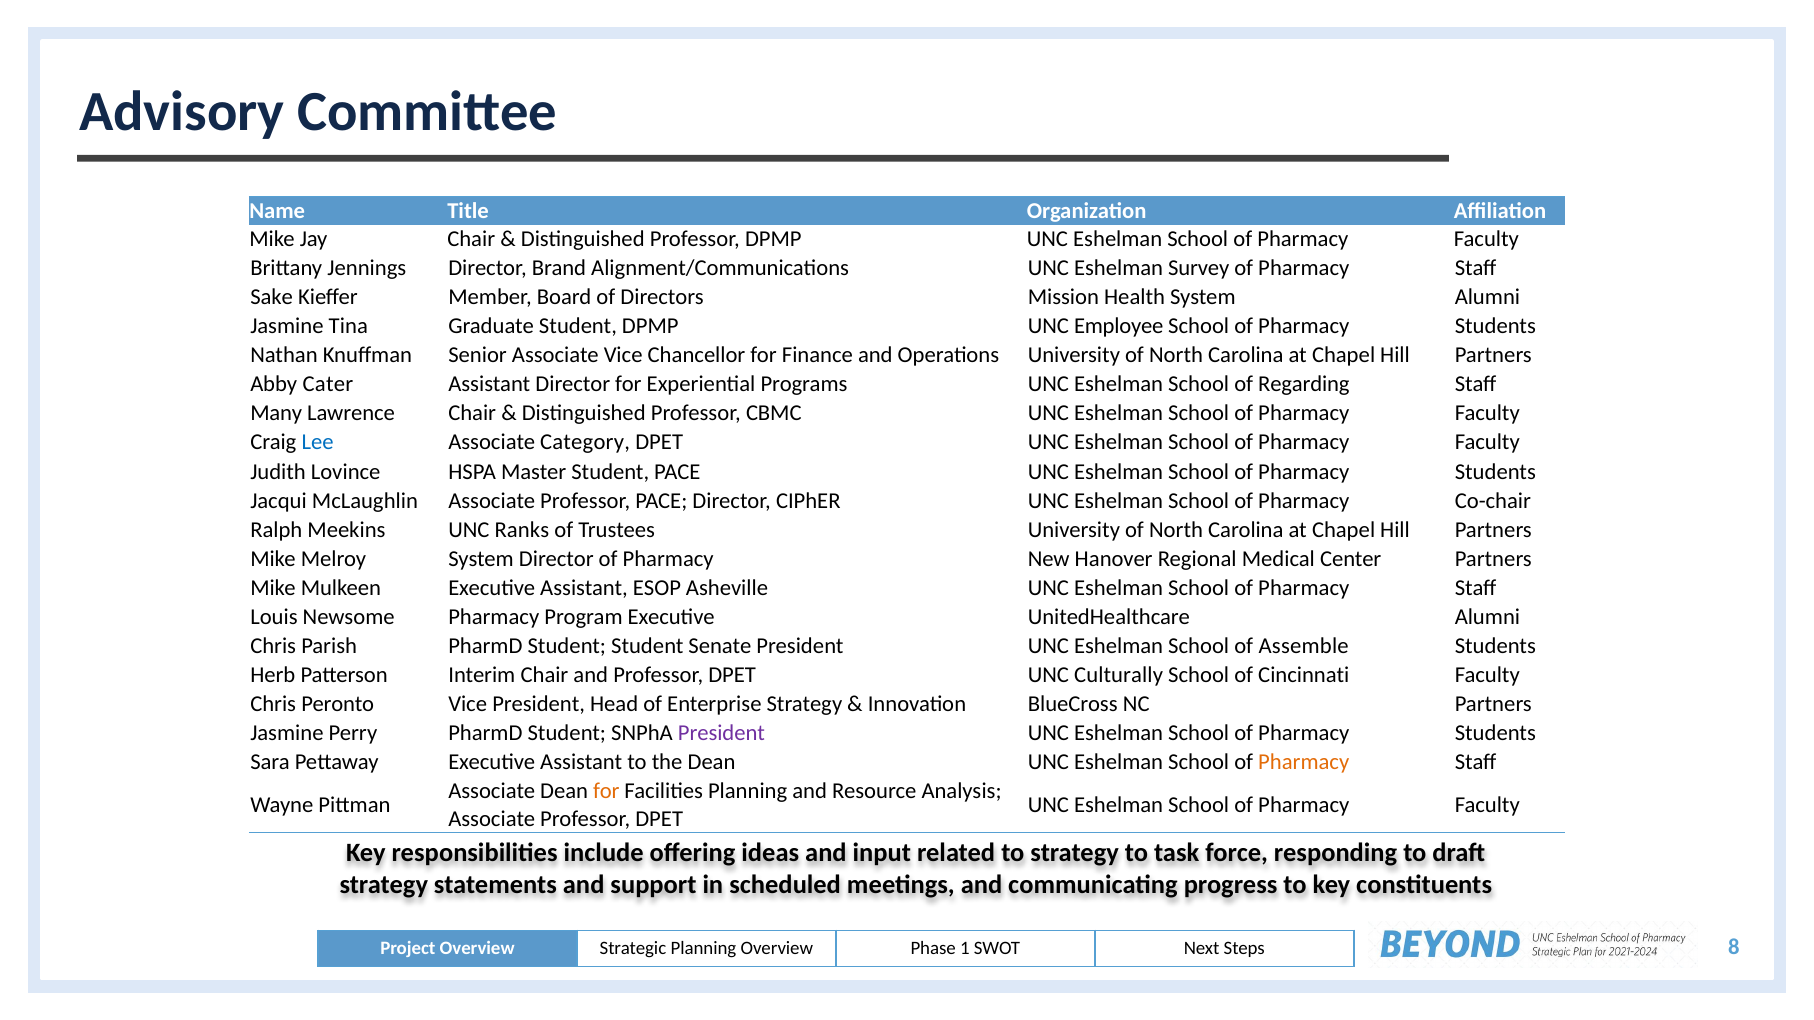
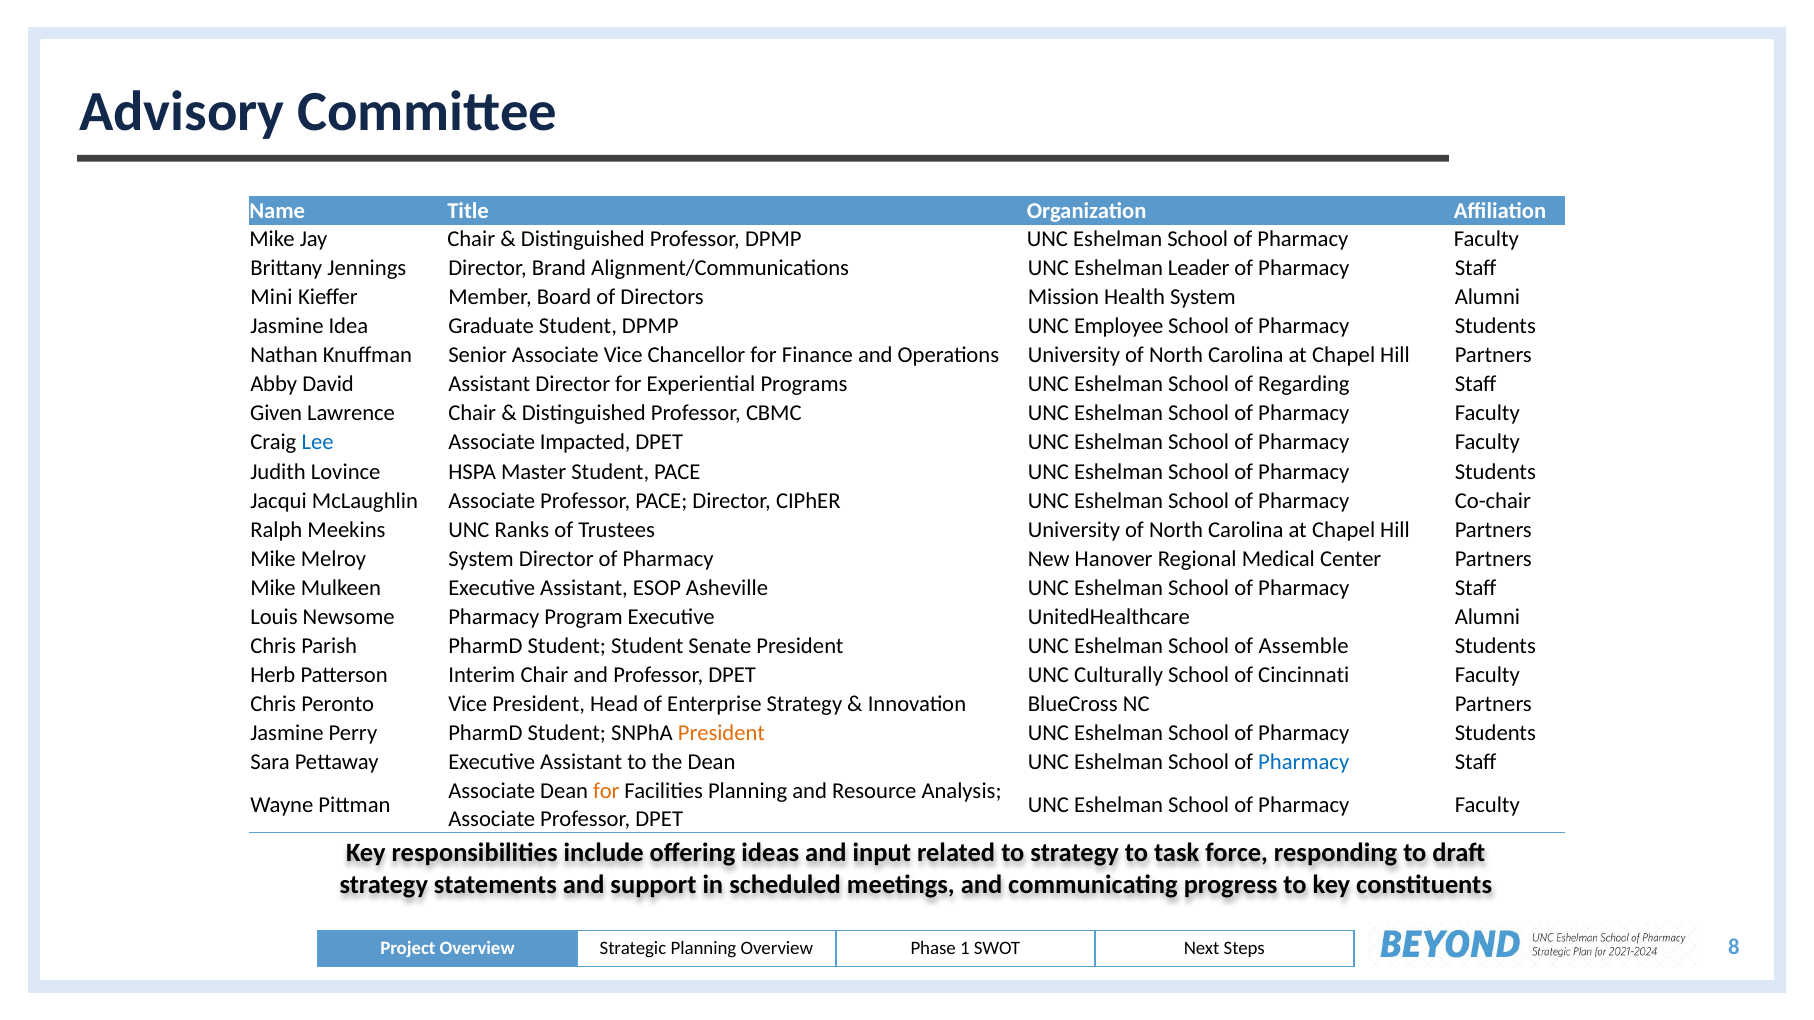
Survey: Survey -> Leader
Sake: Sake -> Mini
Tina: Tina -> Idea
Cater: Cater -> David
Many: Many -> Given
Category: Category -> Impacted
President at (721, 734) colour: purple -> orange
Pharmacy at (1304, 763) colour: orange -> blue
